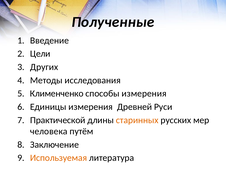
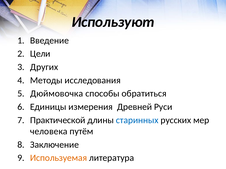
Полученные: Полученные -> Используют
Клименченко: Клименченко -> Дюймовочка
способы измерения: измерения -> обратиться
старинных colour: orange -> blue
